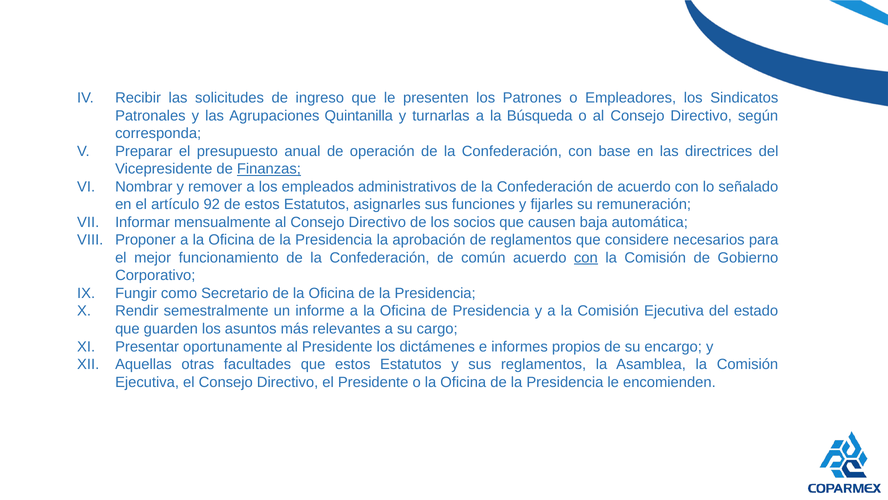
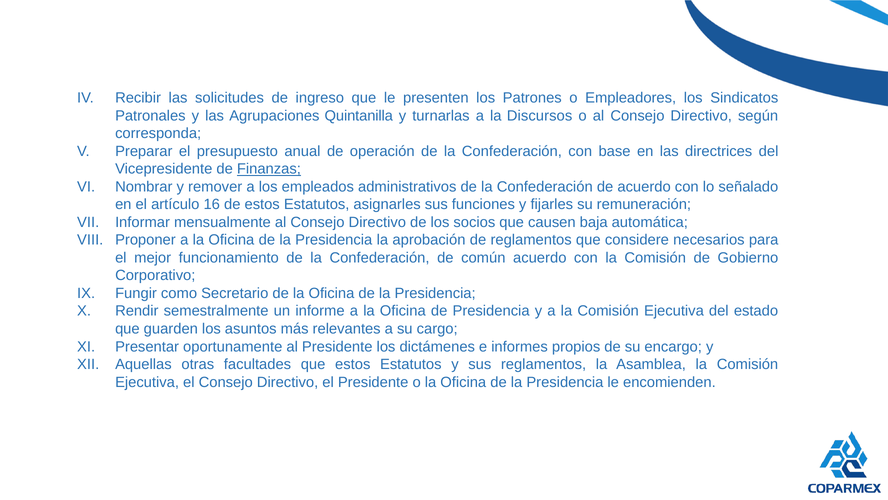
Búsqueda: Búsqueda -> Discursos
92: 92 -> 16
con at (586, 258) underline: present -> none
